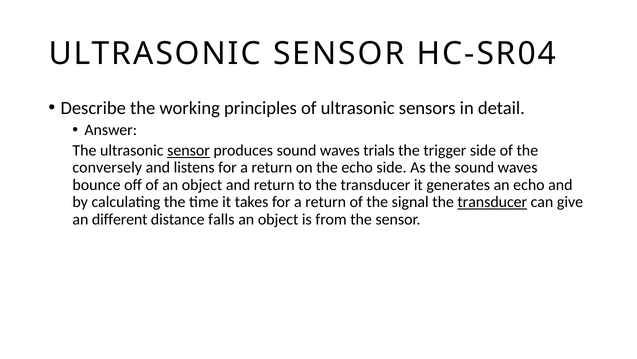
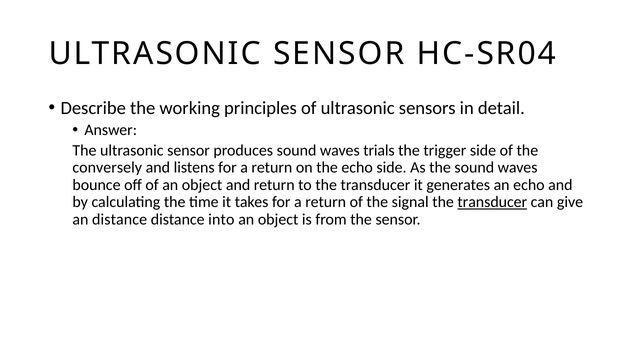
sensor at (189, 150) underline: present -> none
an different: different -> distance
falls: falls -> into
